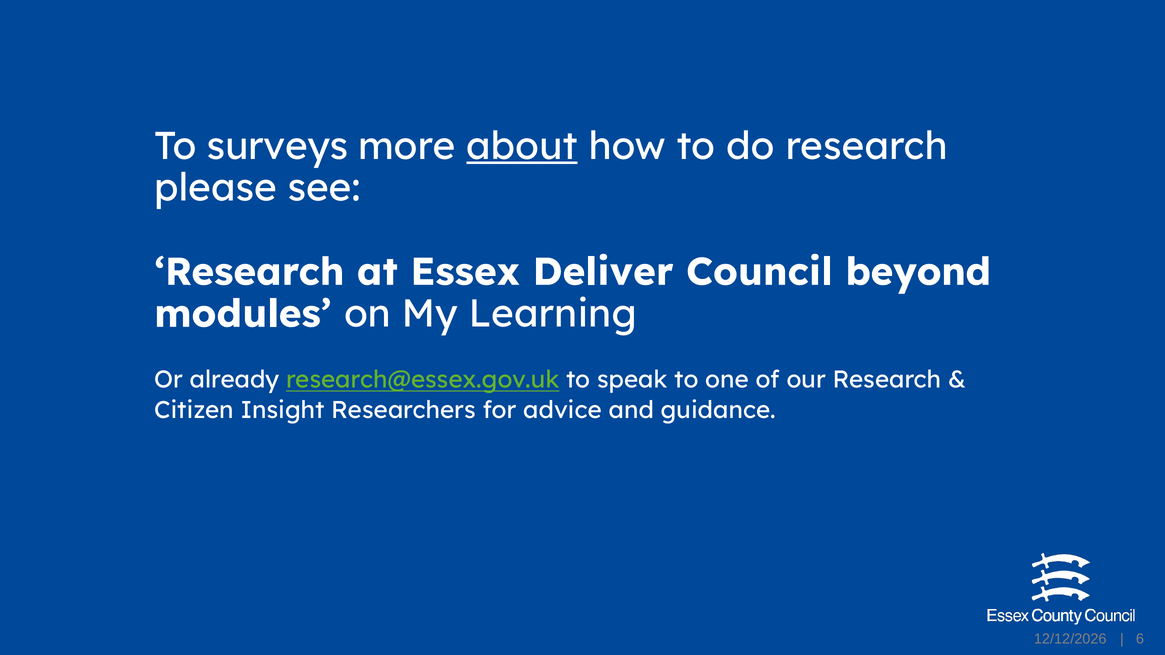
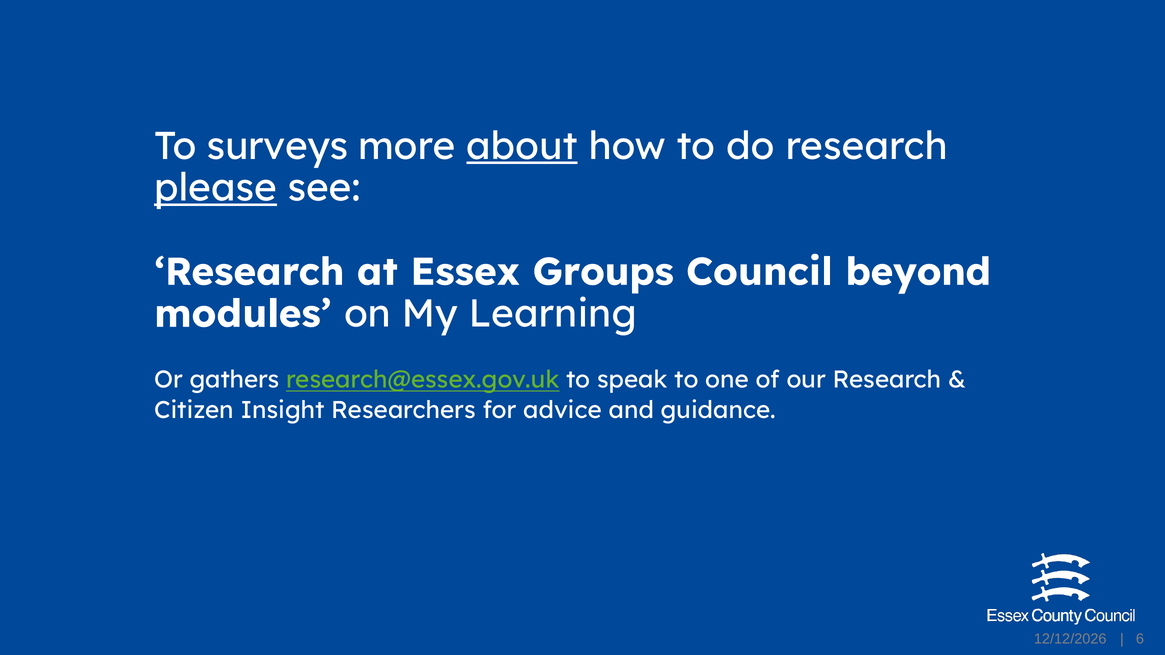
please underline: none -> present
Deliver: Deliver -> Groups
already: already -> gathers
